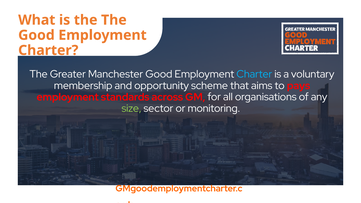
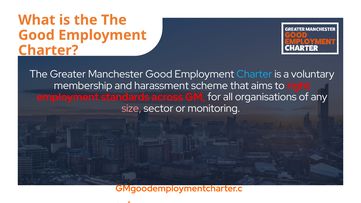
opportunity: opportunity -> harassment
pays: pays -> right
size colour: light green -> pink
